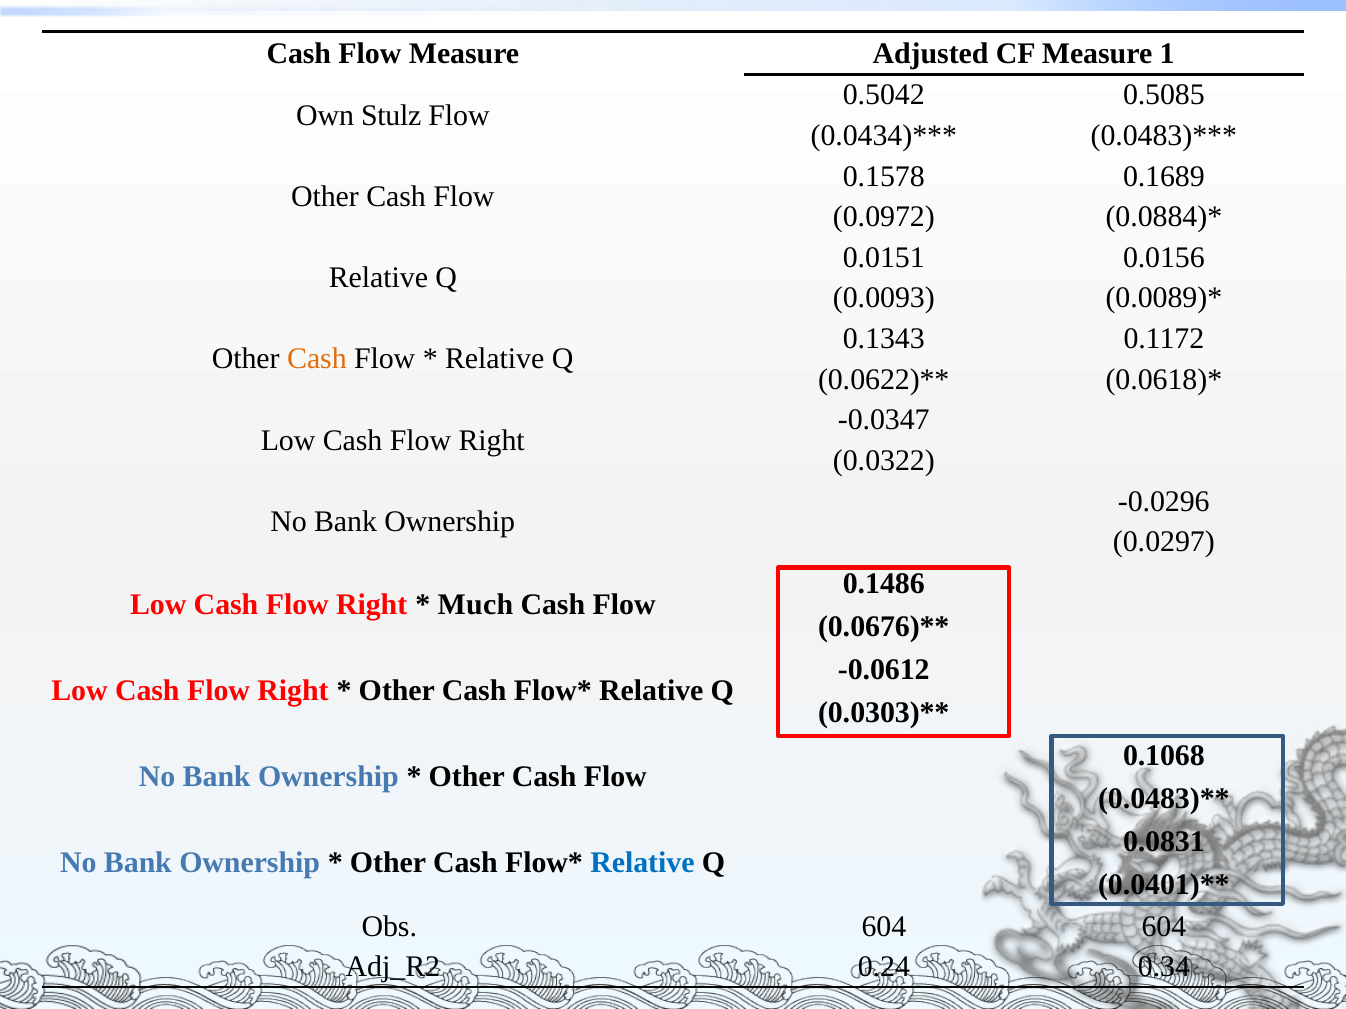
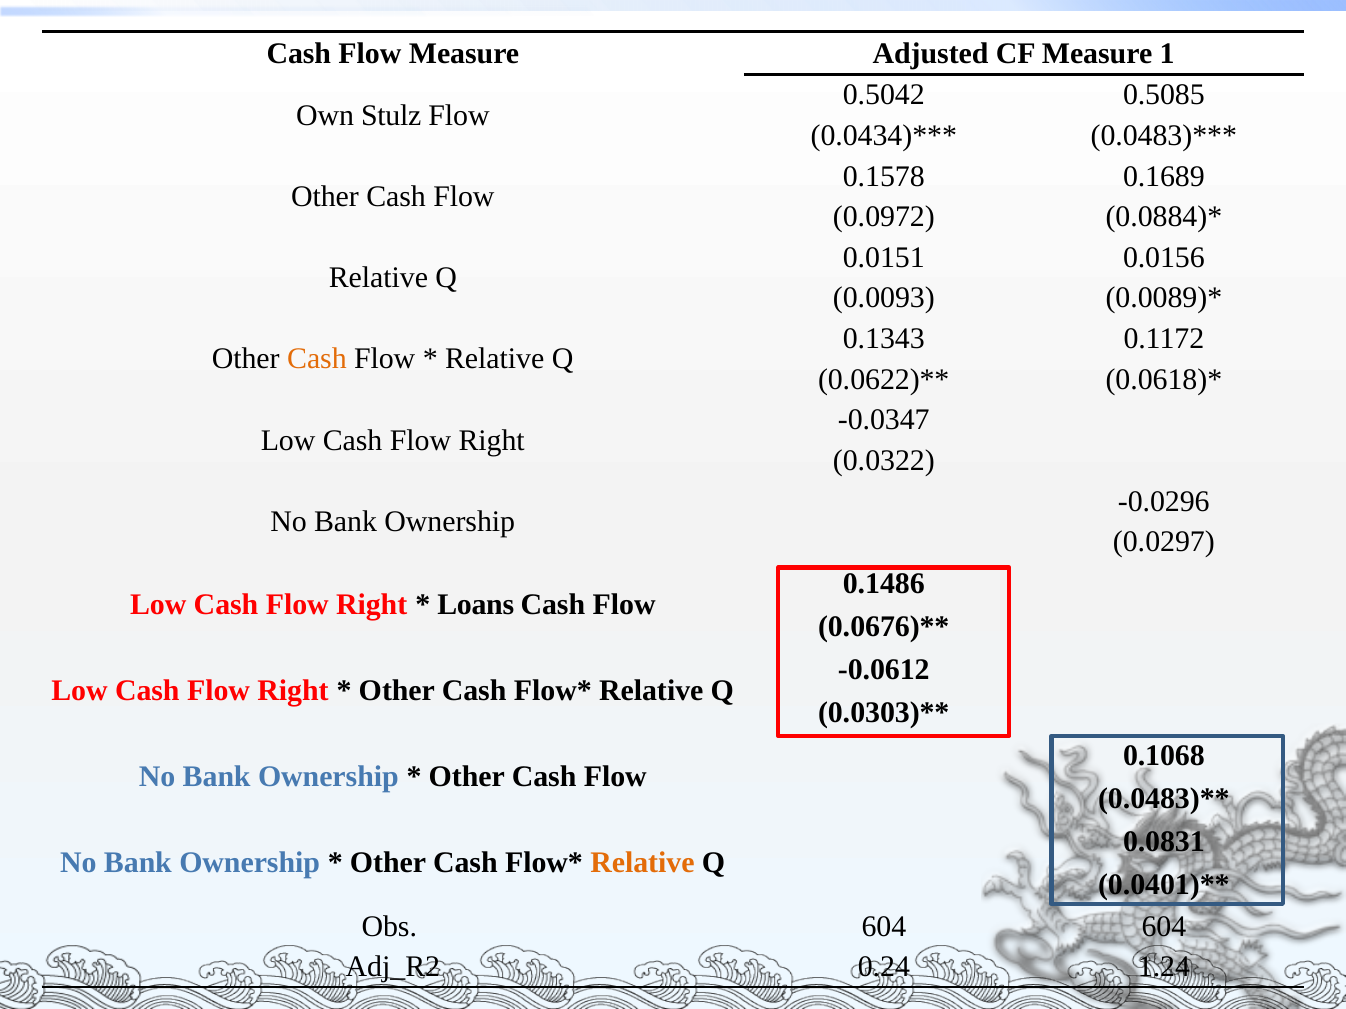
Much: Much -> Loans
Relative at (642, 863) colour: blue -> orange
0.34: 0.34 -> 1.24
